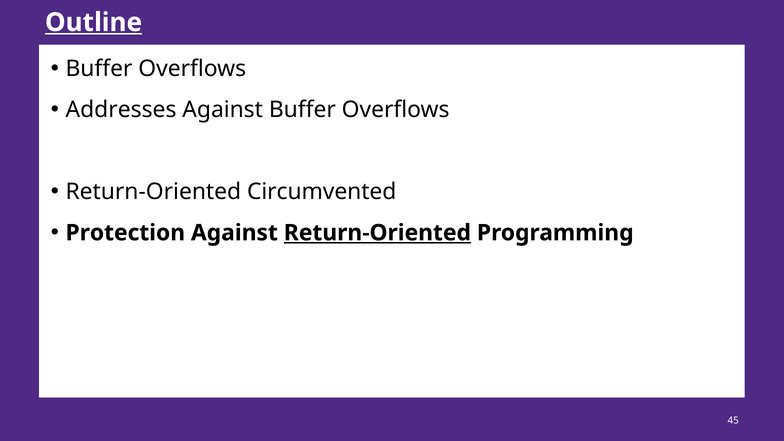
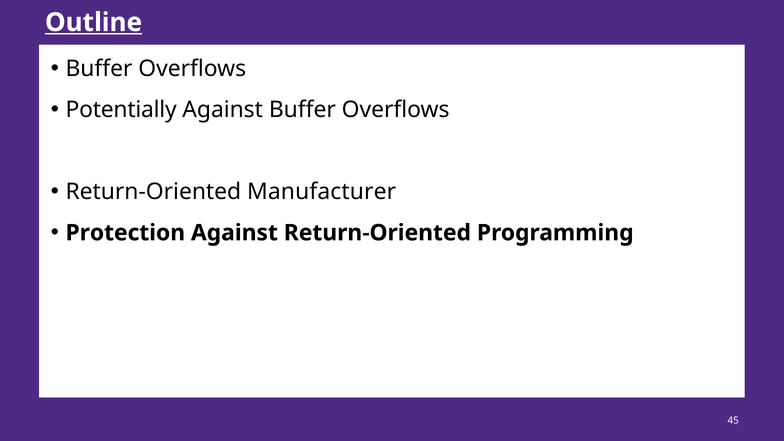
Addresses: Addresses -> Potentially
Circumvented: Circumvented -> Manufacturer
Return-Oriented at (377, 233) underline: present -> none
